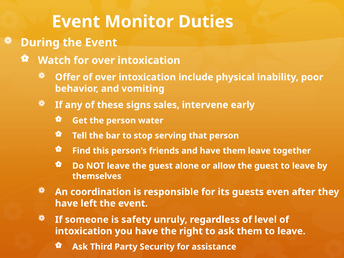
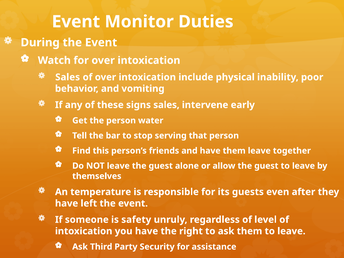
Offer at (68, 77): Offer -> Sales
coordination: coordination -> temperature
